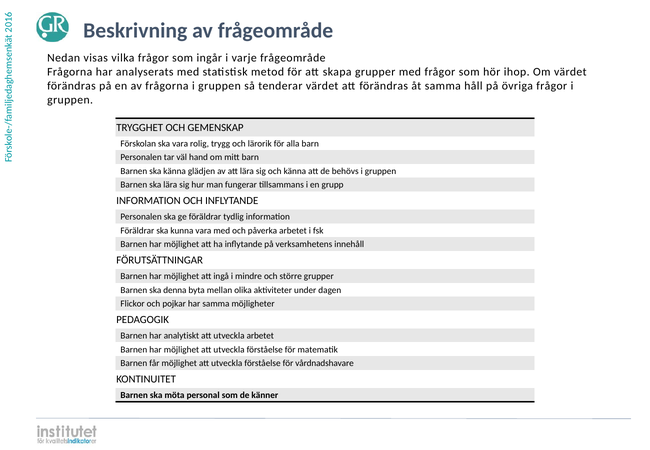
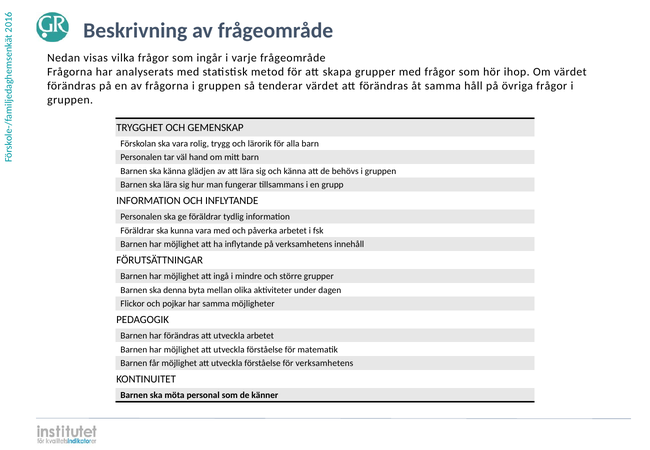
har analytiskt: analytiskt -> förändras
för vårdnadshavare: vårdnadshavare -> verksamhetens
